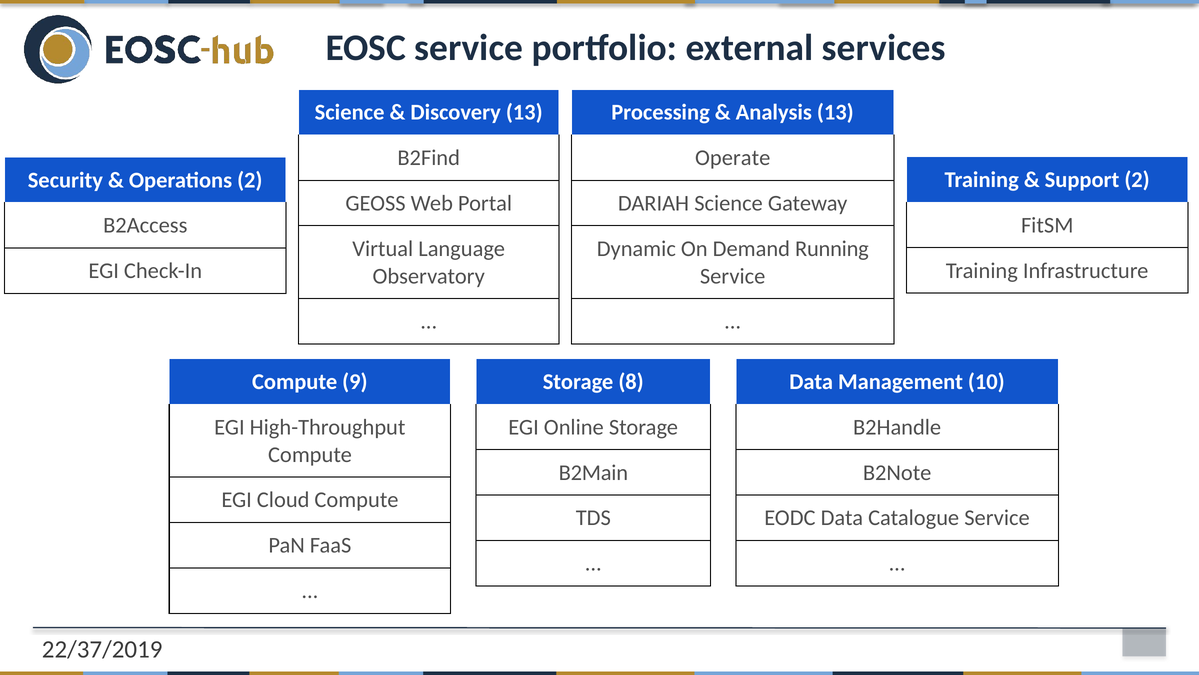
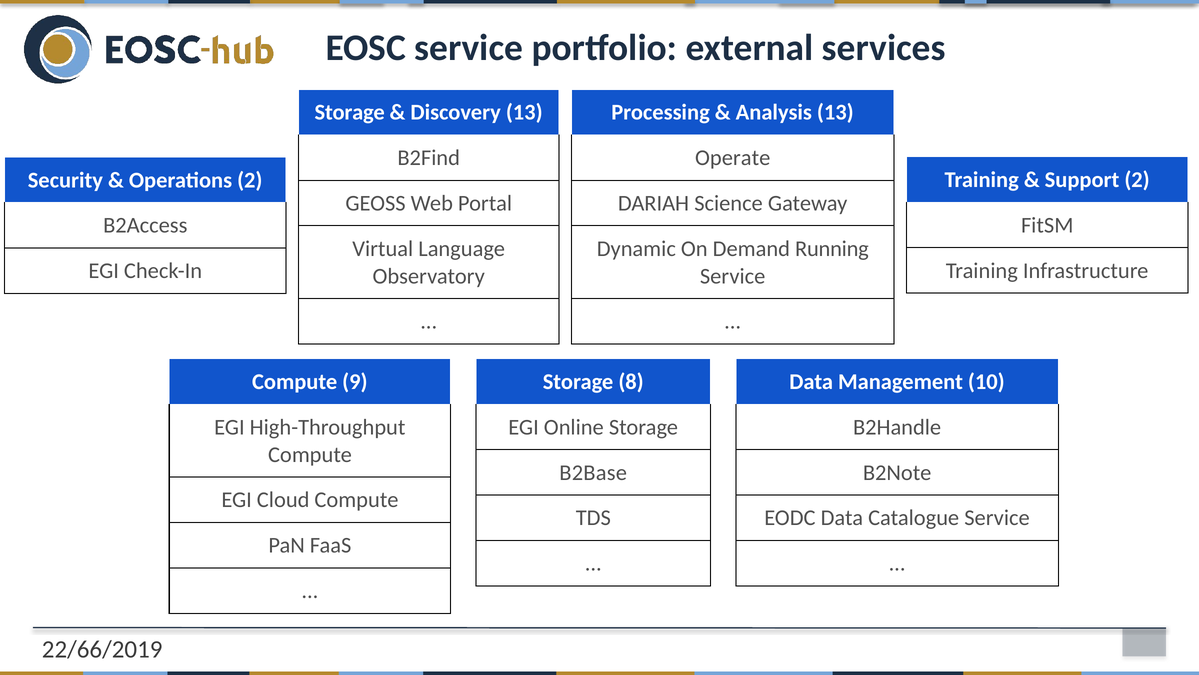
Science at (350, 112): Science -> Storage
B2Main: B2Main -> B2Base
22/37/2019: 22/37/2019 -> 22/66/2019
